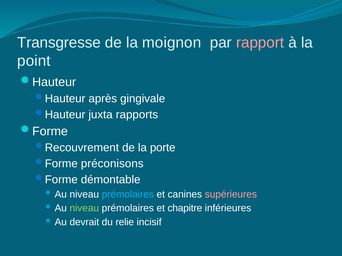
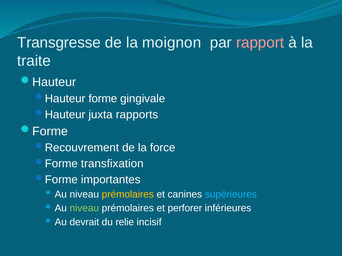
point: point -> traite
après: après -> forme
porte: porte -> force
préconisons: préconisons -> transfixation
démontable: démontable -> importantes
prémolaires at (128, 195) colour: light blue -> yellow
supérieures colour: pink -> light blue
chapitre: chapitre -> perforer
